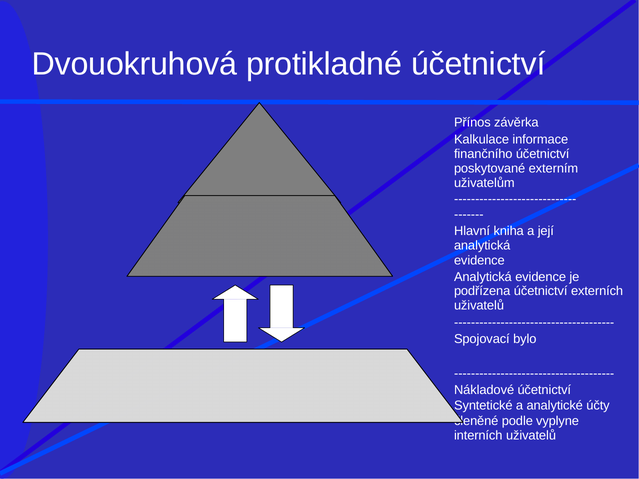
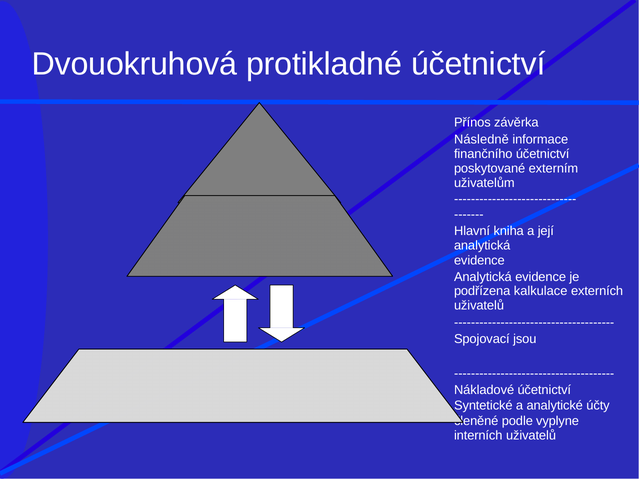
Kalkulace: Kalkulace -> Následně
podřízena účetnictví: účetnictví -> kalkulace
bylo: bylo -> jsou
